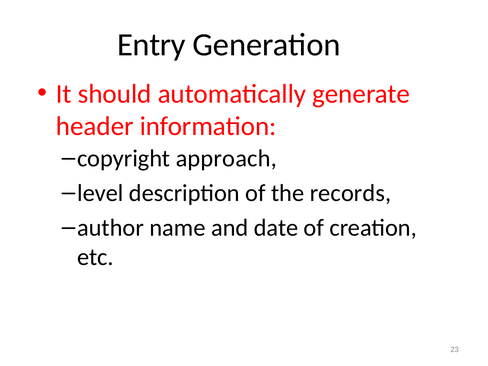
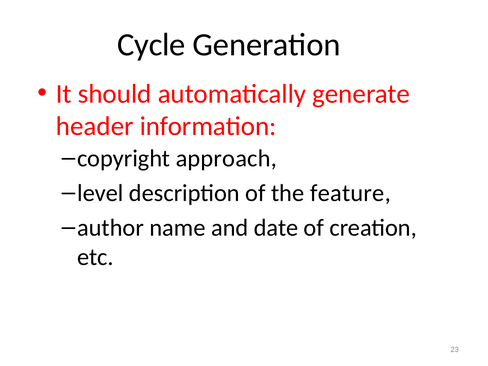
Entry: Entry -> Cycle
records: records -> feature
